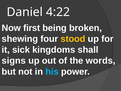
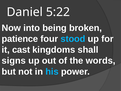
4:22: 4:22 -> 5:22
first: first -> into
shewing: shewing -> patience
stood colour: yellow -> light blue
sick: sick -> cast
